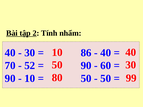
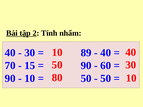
86: 86 -> 89
52: 52 -> 15
80 99: 99 -> 10
